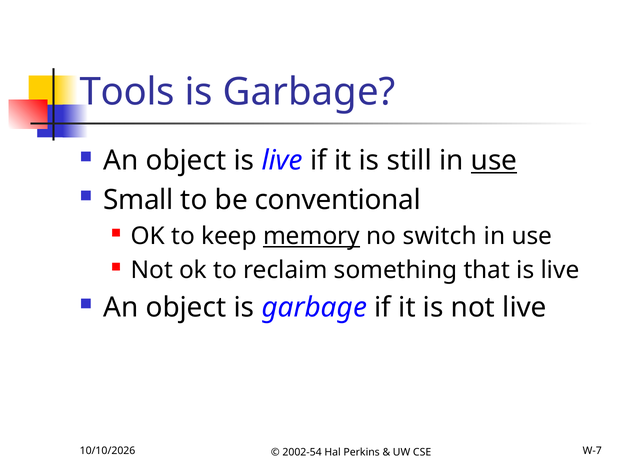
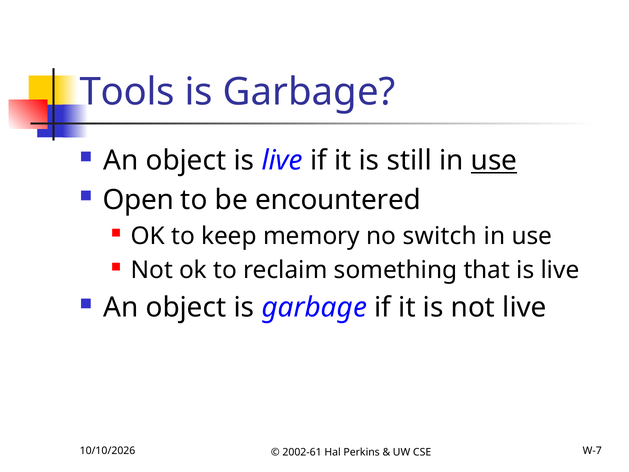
Small: Small -> Open
conventional: conventional -> encountered
memory underline: present -> none
2002-54: 2002-54 -> 2002-61
